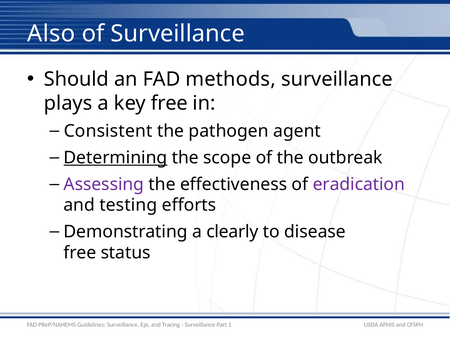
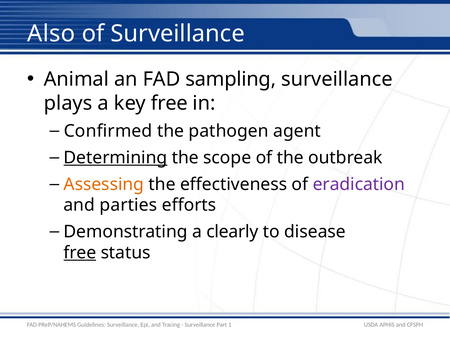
Should: Should -> Animal
methods: methods -> sampling
Consistent: Consistent -> Confirmed
Assessing colour: purple -> orange
testing: testing -> parties
free at (80, 253) underline: none -> present
